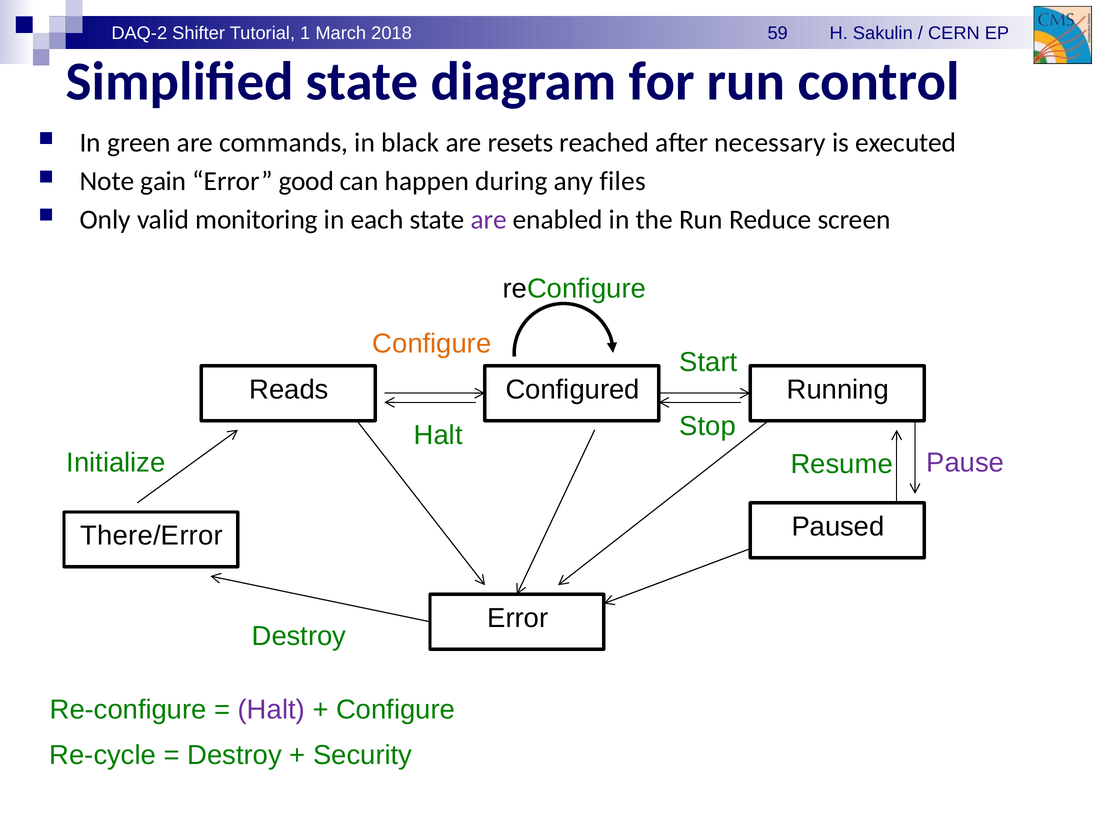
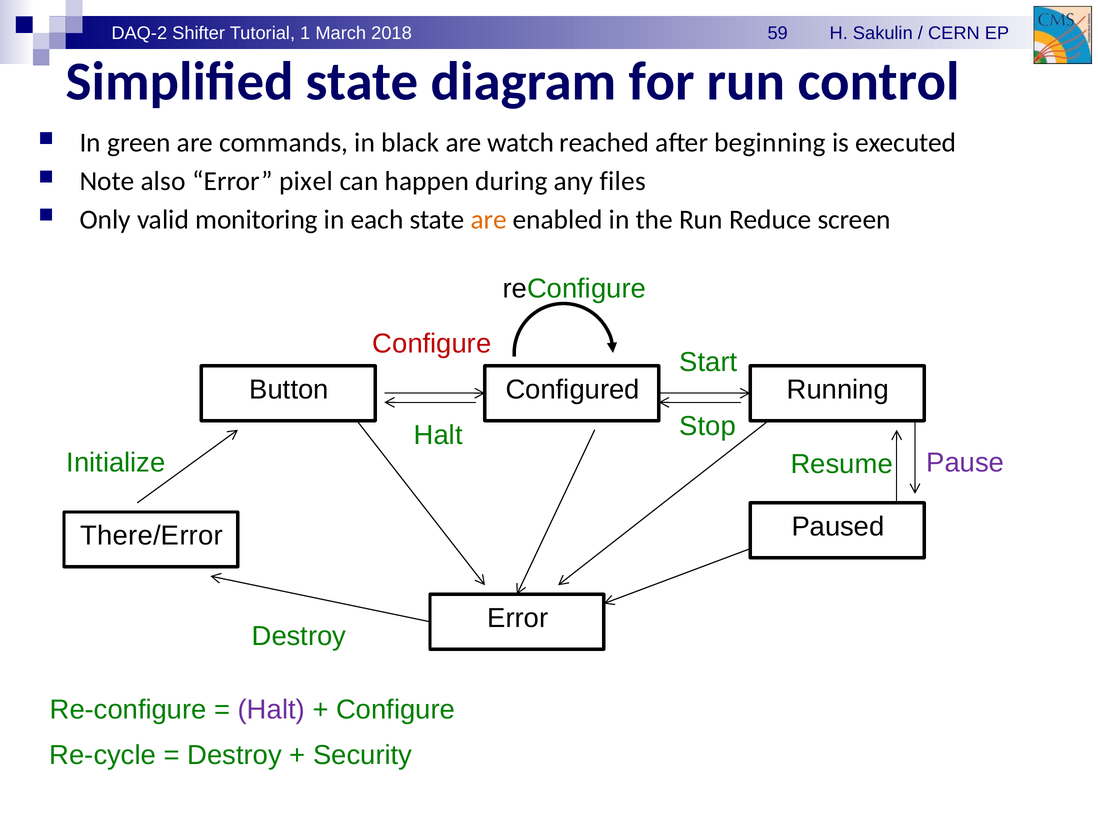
resets: resets -> watch
necessary: necessary -> beginning
gain: gain -> also
good: good -> pixel
are at (489, 220) colour: purple -> orange
Configure at (432, 344) colour: orange -> red
Reads: Reads -> Button
